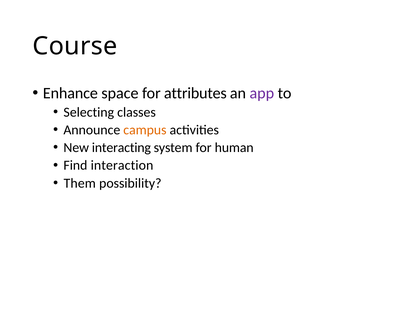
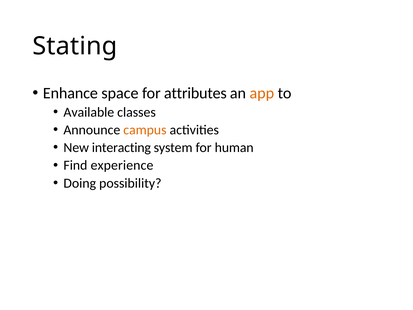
Course: Course -> Stating
app colour: purple -> orange
Selecting: Selecting -> Available
interaction: interaction -> experience
Them: Them -> Doing
